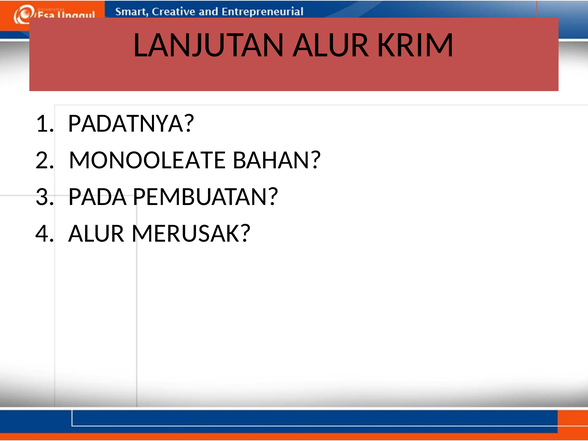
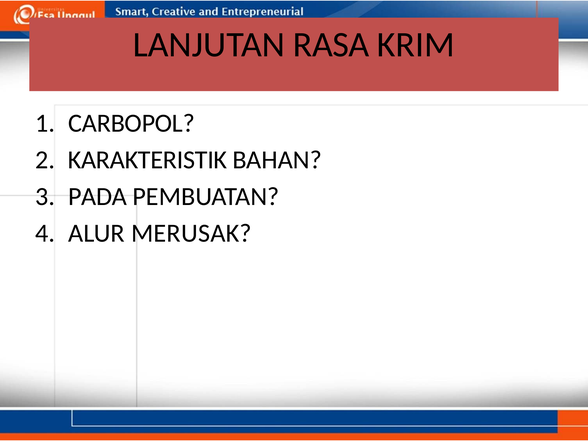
LANJUTAN ALUR: ALUR -> RASA
PADATNYA: PADATNYA -> CARBOPOL
MONOOLEATE: MONOOLEATE -> KARAKTERISTIK
